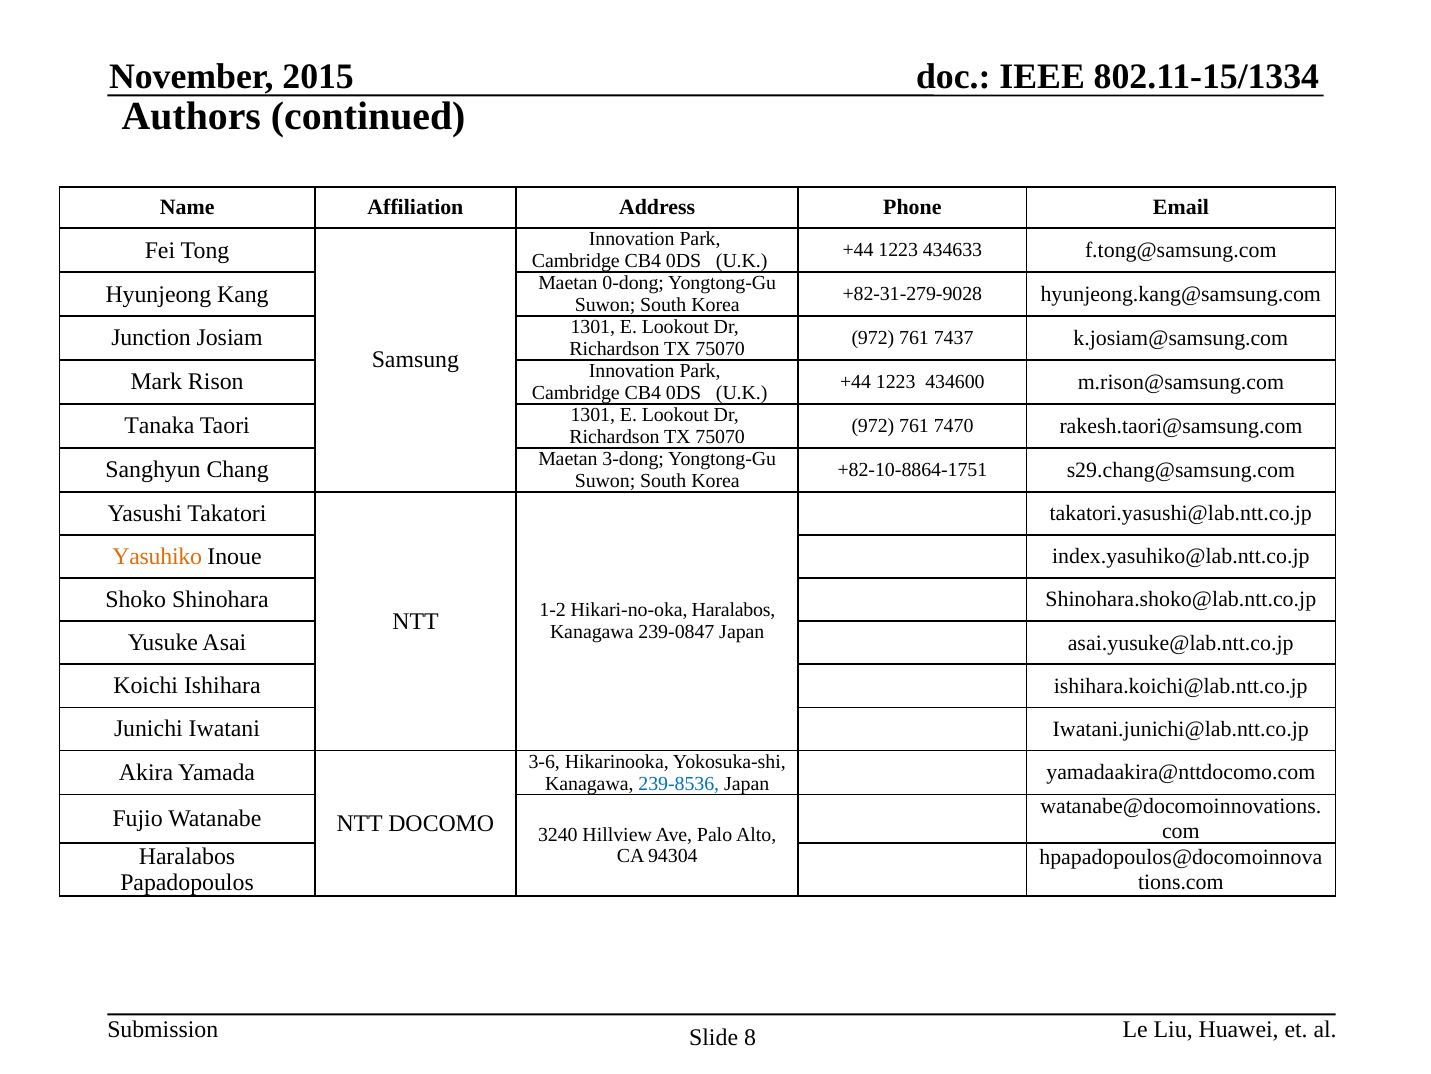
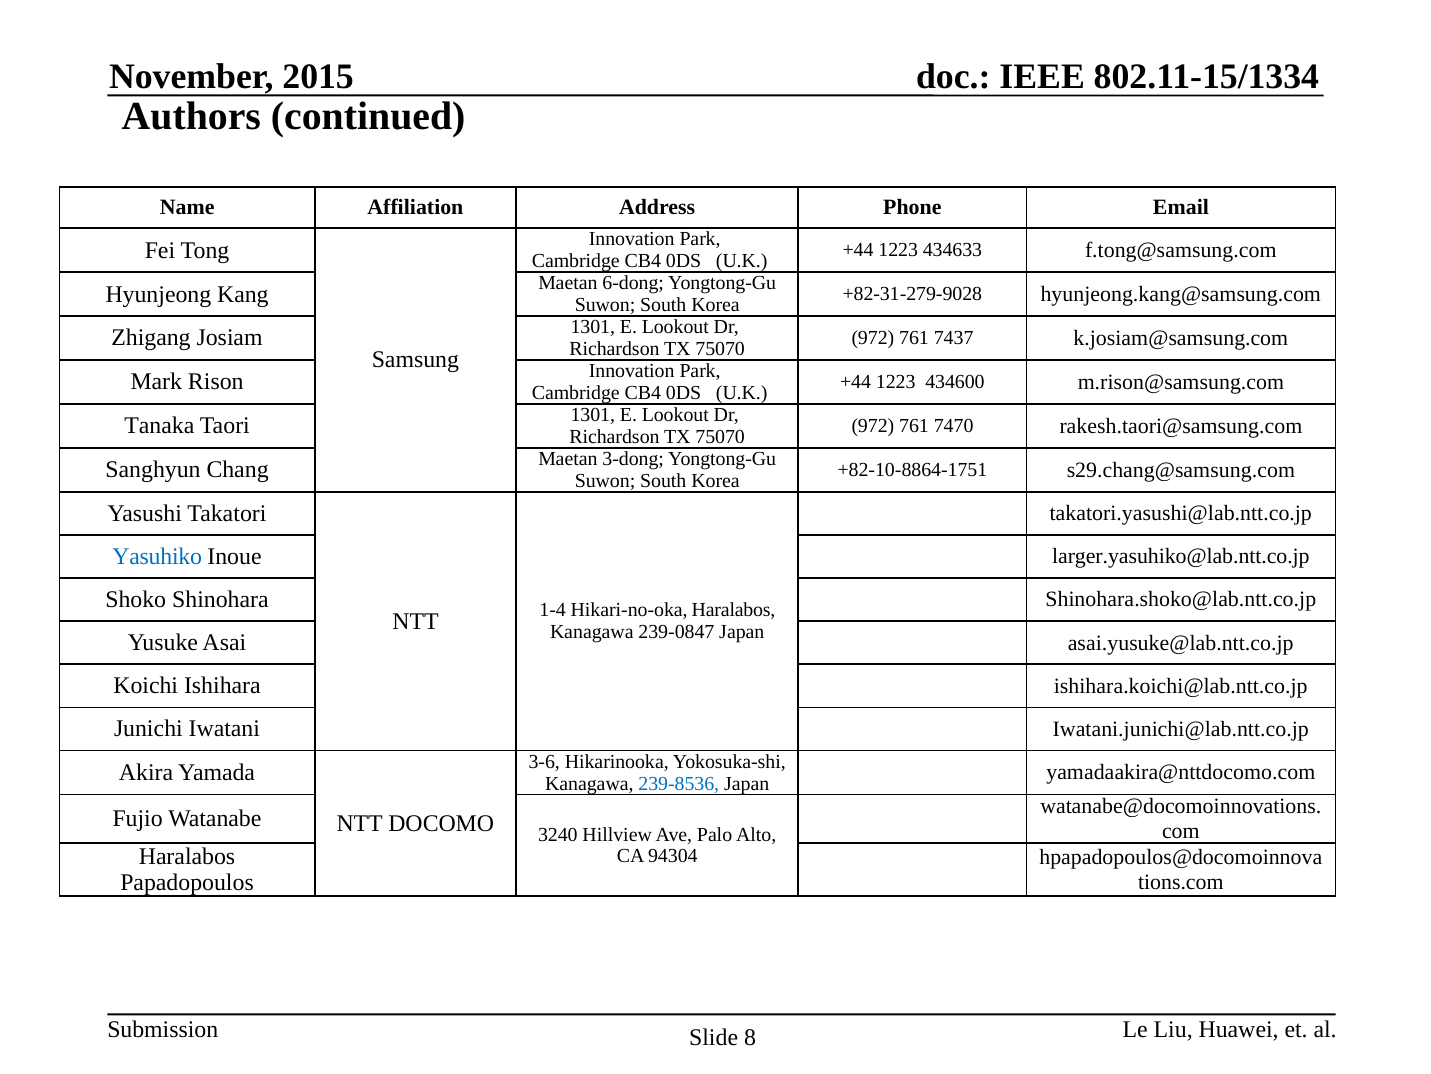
0-dong: 0-dong -> 6-dong
Junction: Junction -> Zhigang
Yasuhiko colour: orange -> blue
index.yasuhiko@lab.ntt.co.jp: index.yasuhiko@lab.ntt.co.jp -> larger.yasuhiko@lab.ntt.co.jp
1-2: 1-2 -> 1-4
